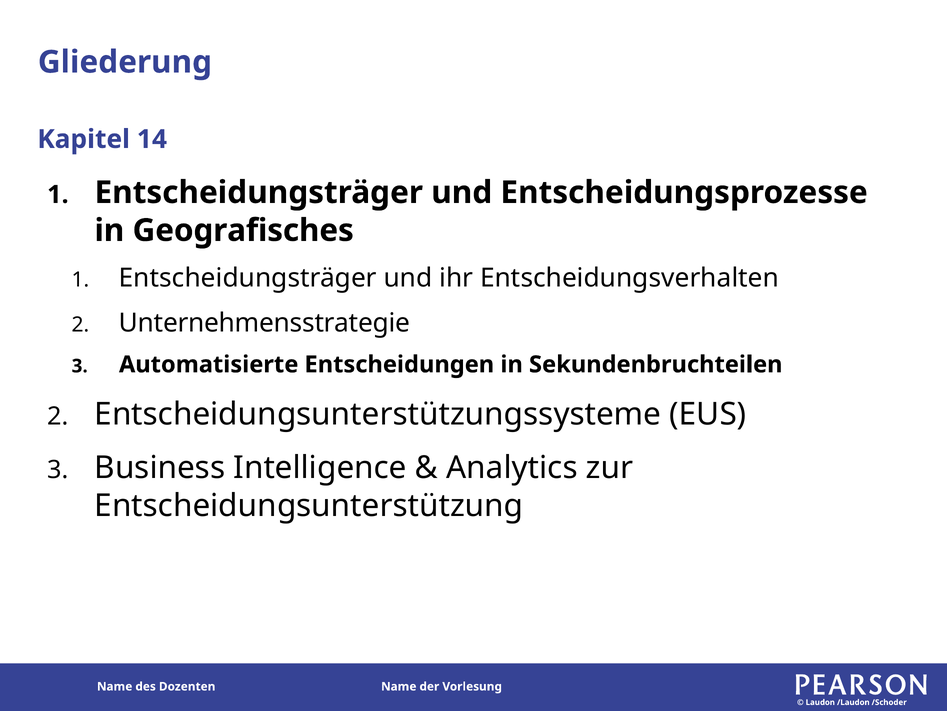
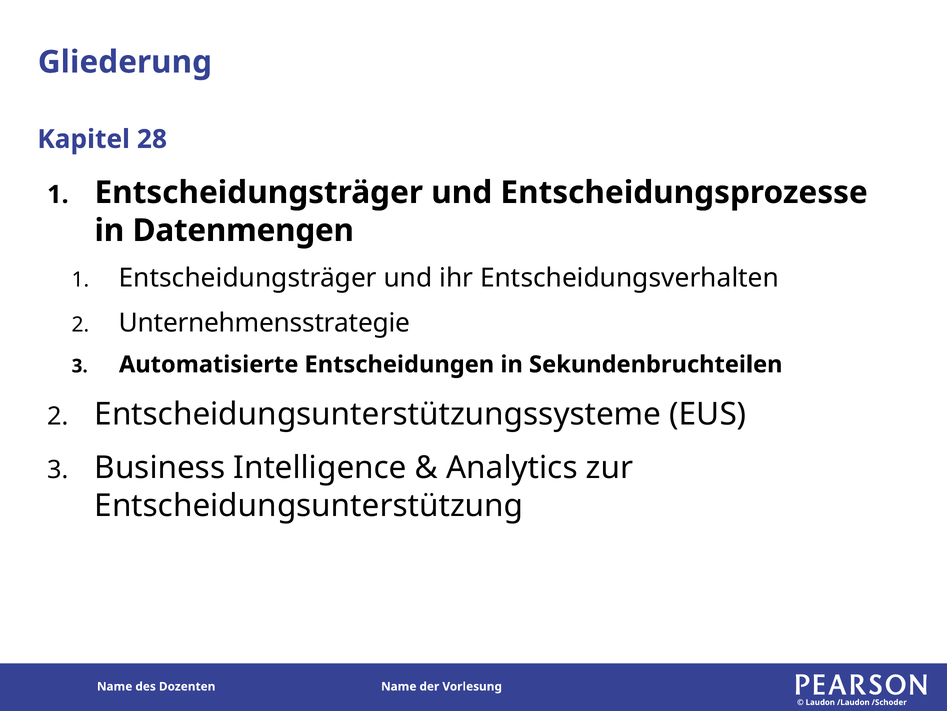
14: 14 -> 28
Geografisches: Geografisches -> Datenmengen
